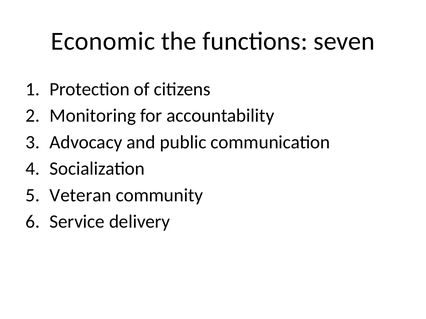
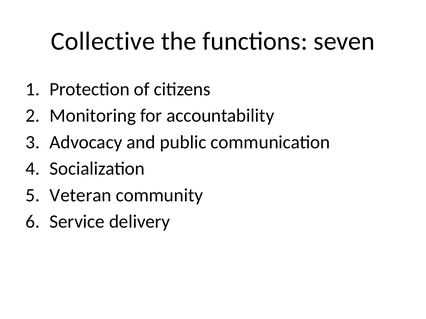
Economic: Economic -> Collective
